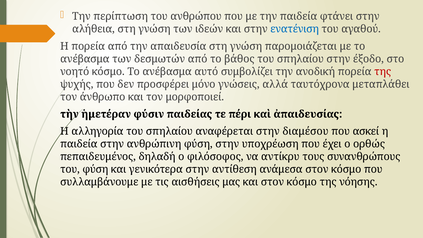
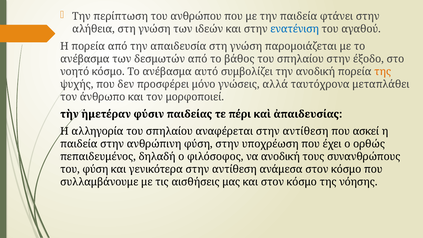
της at (383, 72) colour: red -> orange
αναφέρεται στην διαμέσου: διαμέσου -> αντίθεση
να αντίκρυ: αντίκρυ -> ανοδική
